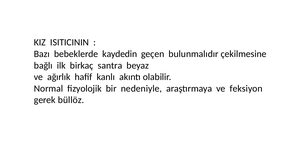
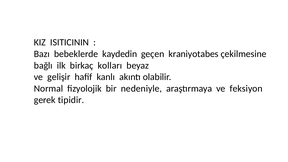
bulunmalıdır: bulunmalıdır -> kraniyotabes
santra: santra -> kolları
ağırlık: ağırlık -> gelişir
büllöz: büllöz -> tipidir
